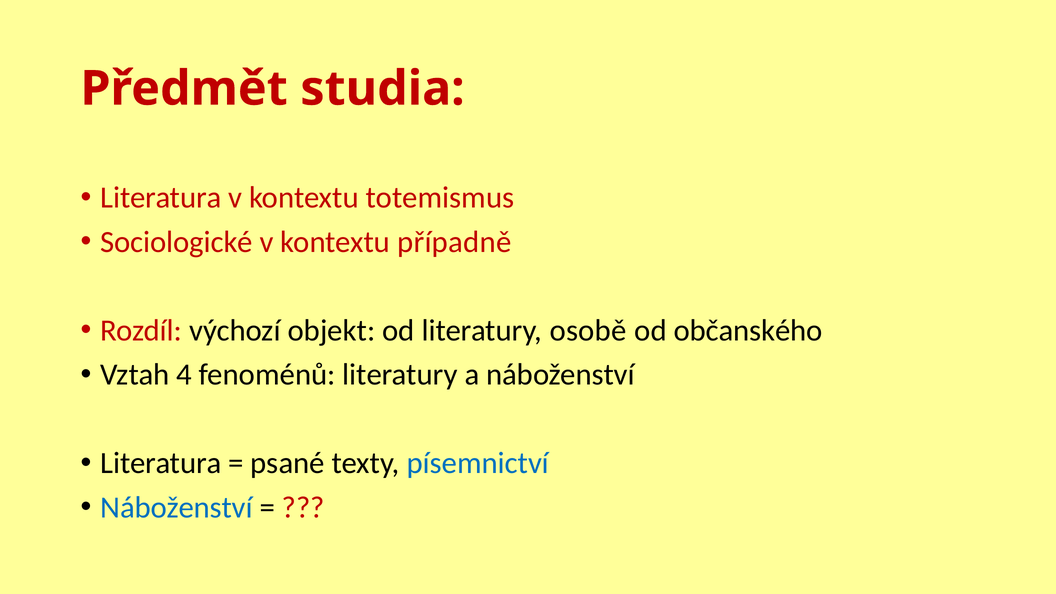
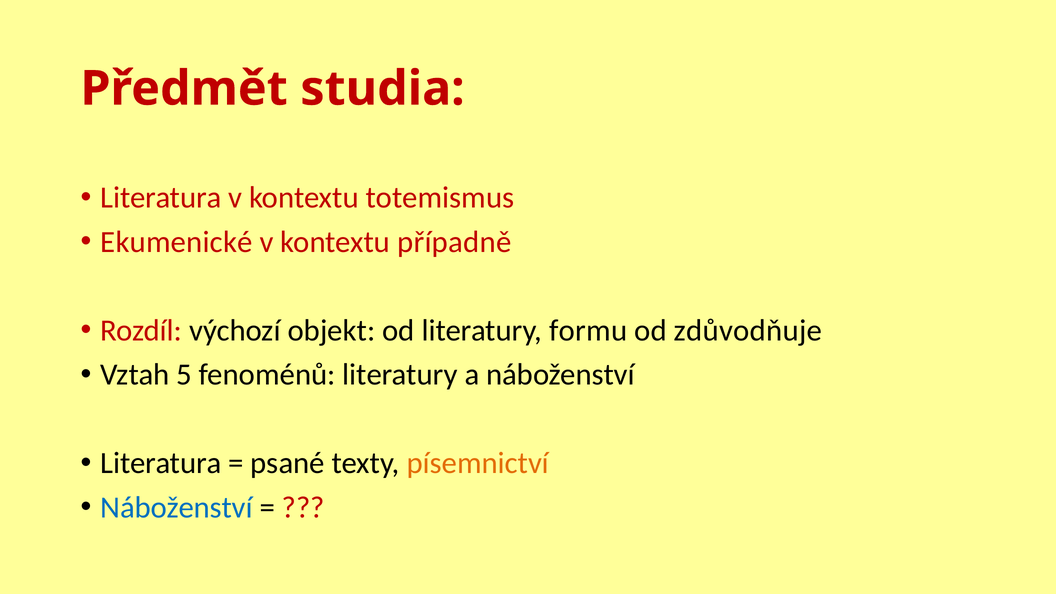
Sociologické: Sociologické -> Ekumenické
osobě: osobě -> formu
občanského: občanského -> zdůvodňuje
4: 4 -> 5
písemnictví colour: blue -> orange
